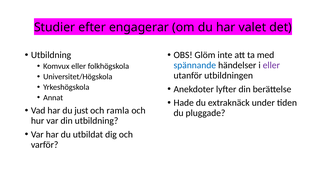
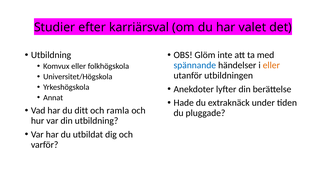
engagerar: engagerar -> karriärsval
eller at (271, 65) colour: purple -> orange
just: just -> ditt
